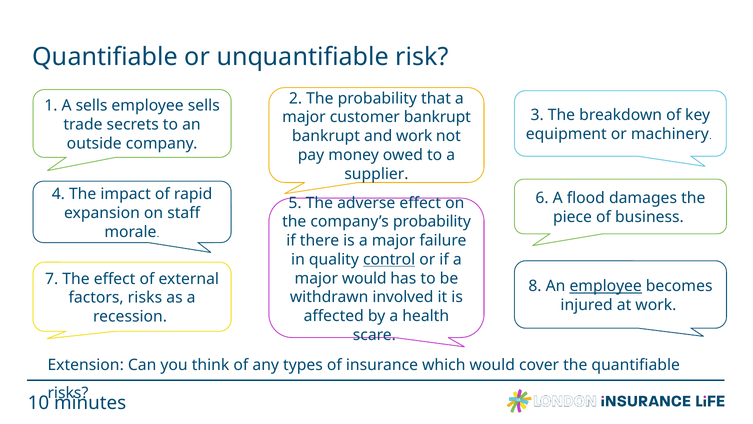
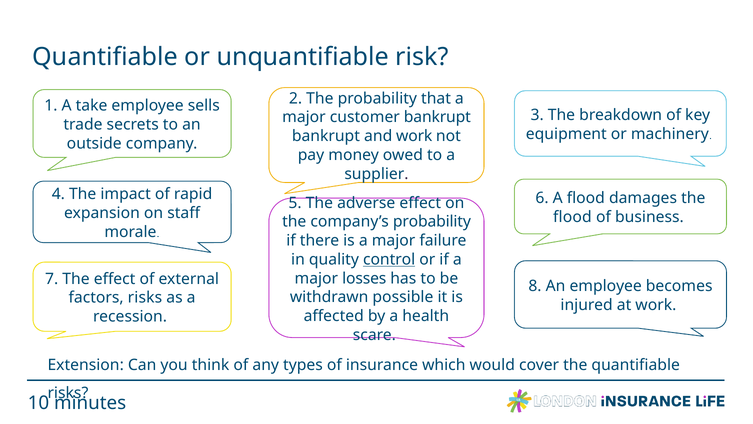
A sells: sells -> take
piece at (572, 217): piece -> flood
major would: would -> losses
employee at (606, 286) underline: present -> none
involved: involved -> possible
